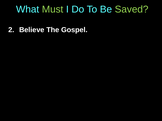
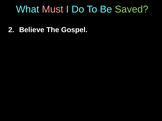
Must colour: light green -> pink
